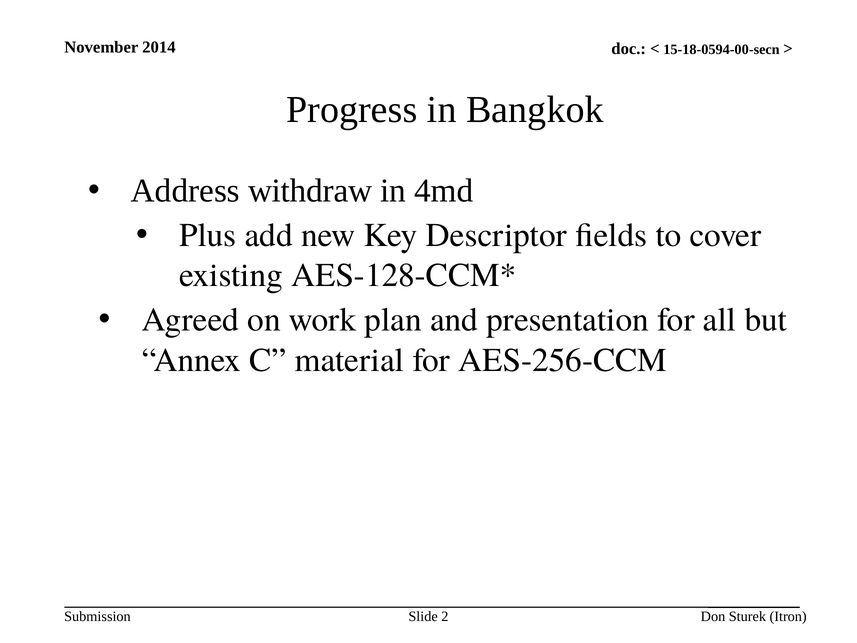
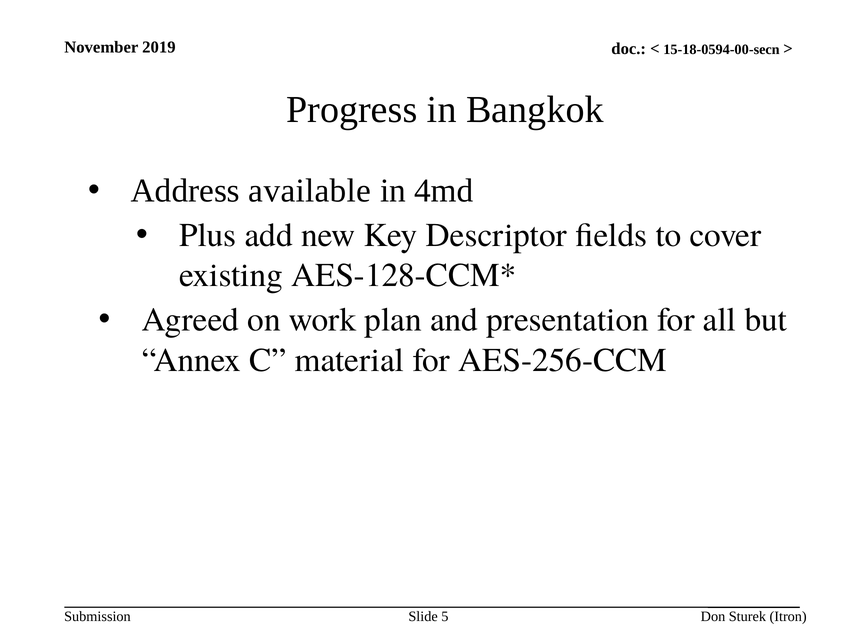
2014: 2014 -> 2019
withdraw: withdraw -> available
2: 2 -> 5
